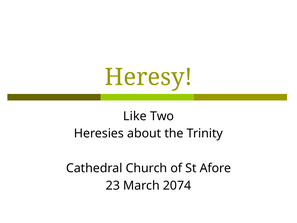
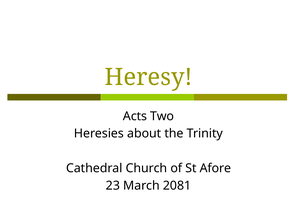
Like: Like -> Acts
2074: 2074 -> 2081
